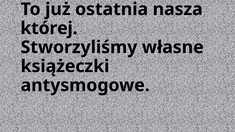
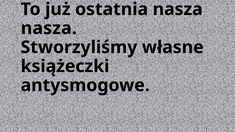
której at (49, 28): której -> nasza
